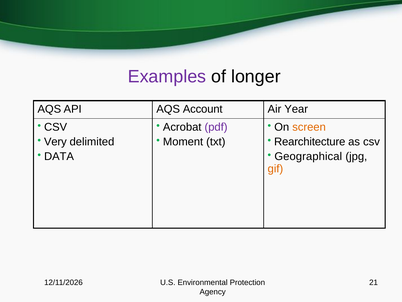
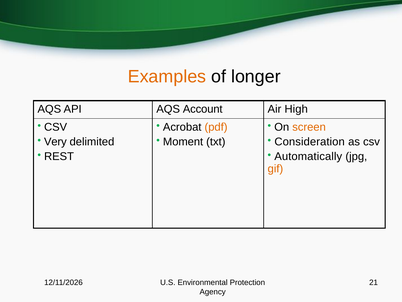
Examples colour: purple -> orange
Year: Year -> High
pdf colour: purple -> orange
Rearchitecture: Rearchitecture -> Consideration
DATA: DATA -> REST
Geographical: Geographical -> Automatically
